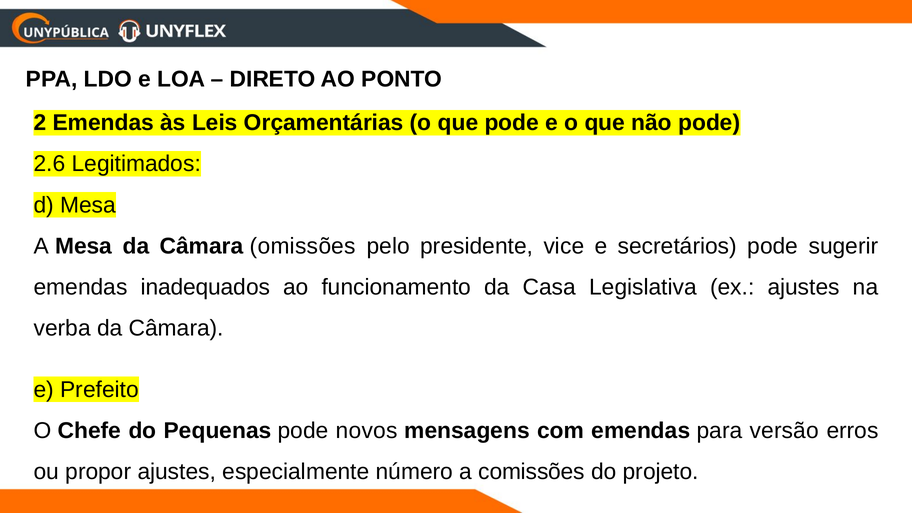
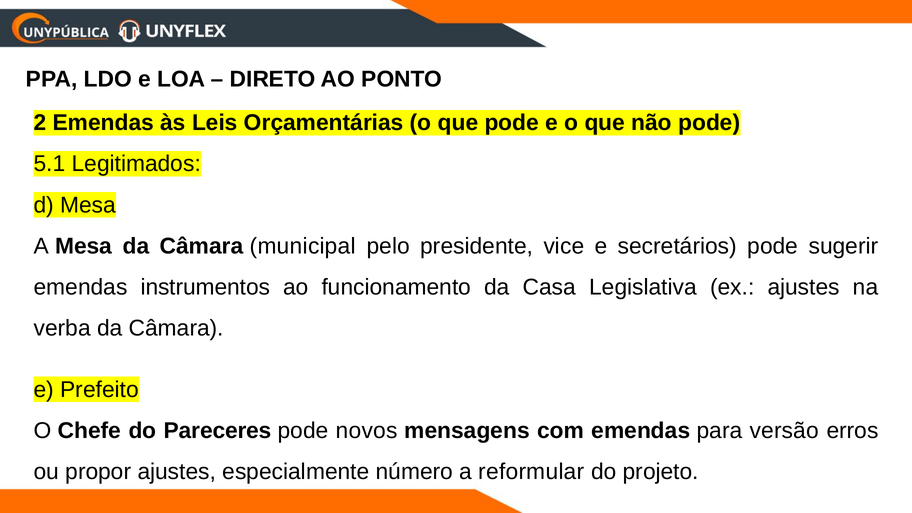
2.6: 2.6 -> 5.1
omissões: omissões -> municipal
inadequados: inadequados -> instrumentos
Pequenas: Pequenas -> Pareceres
comissões: comissões -> reformular
